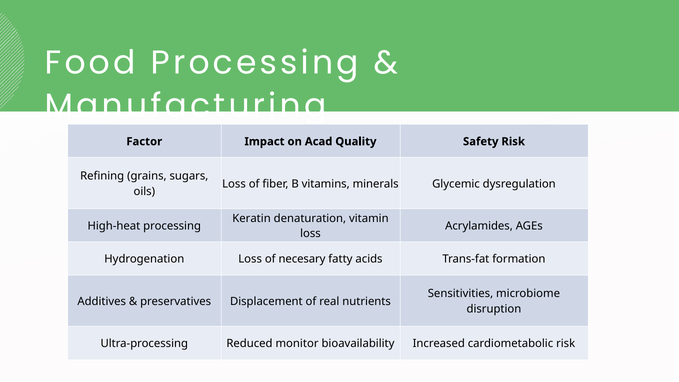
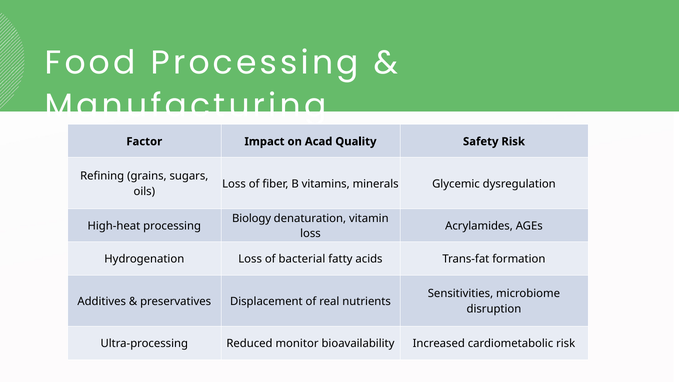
Keratin: Keratin -> Biology
necesary: necesary -> bacterial
